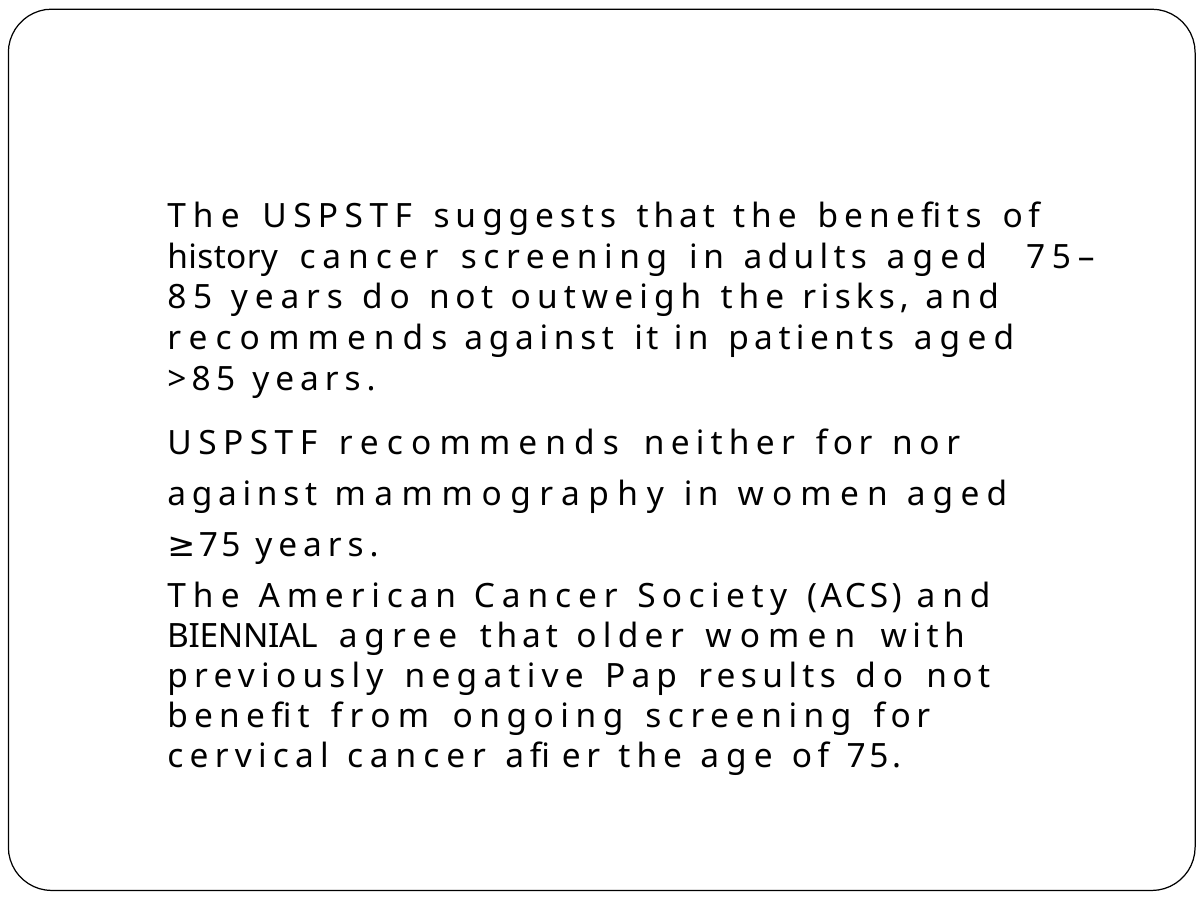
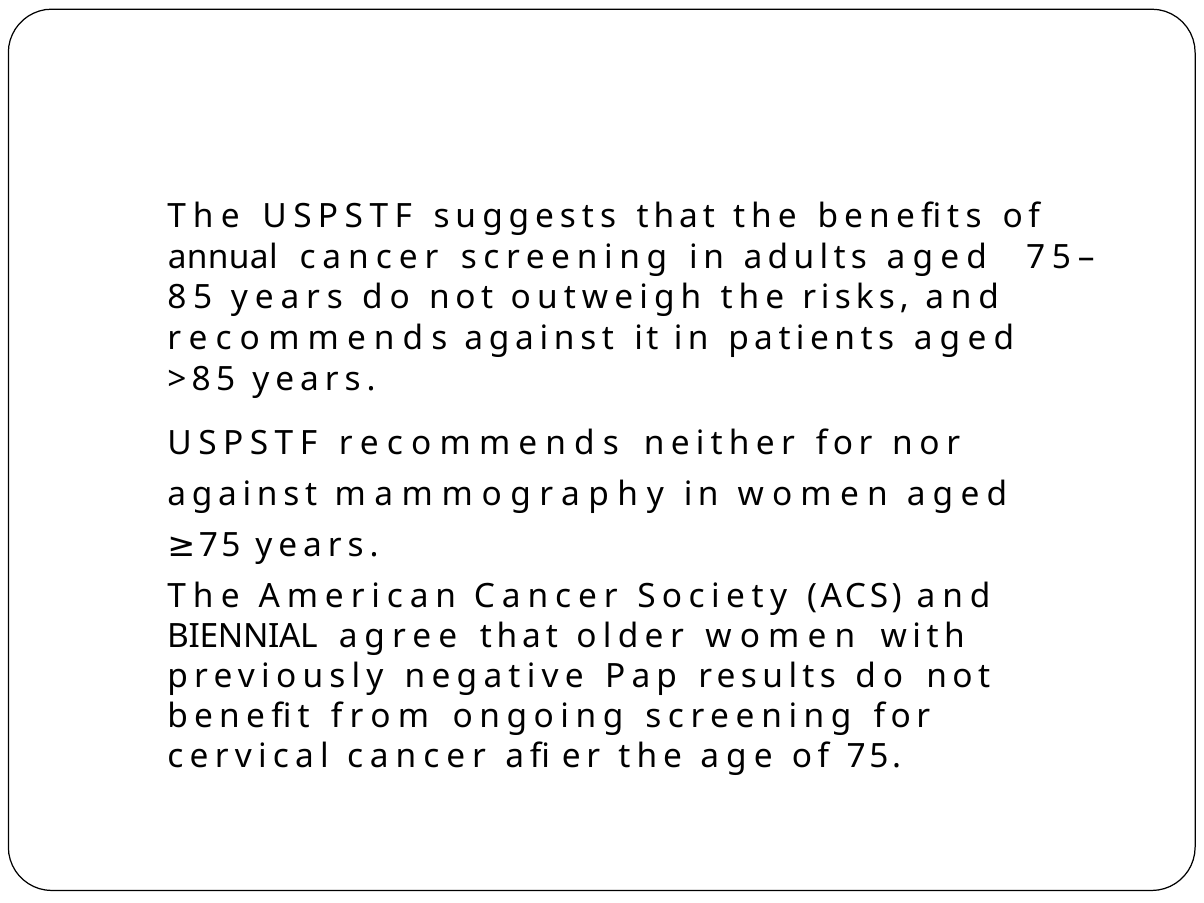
history: history -> annual
